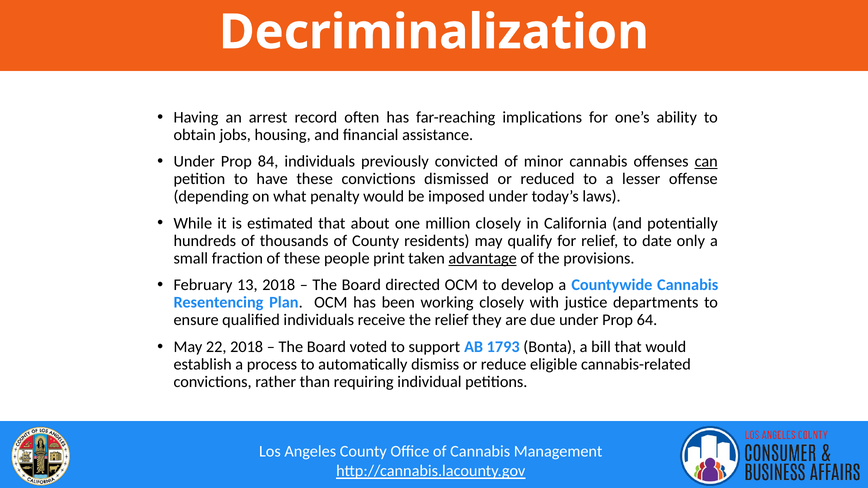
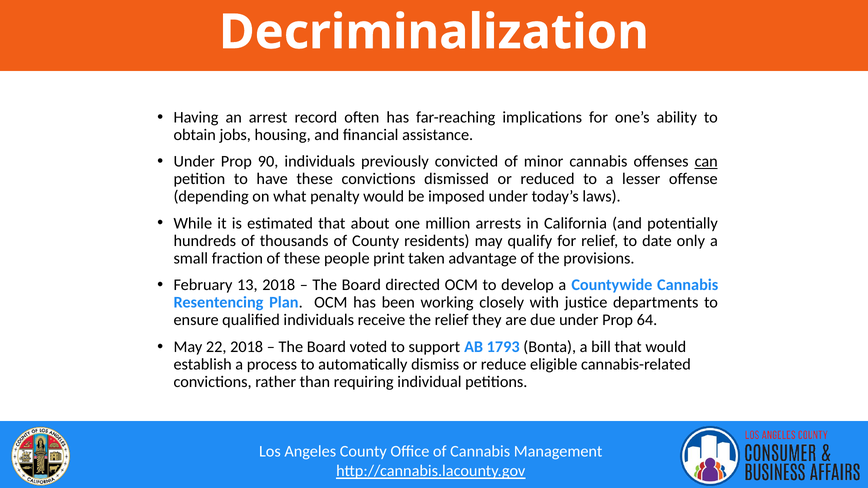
84: 84 -> 90
million closely: closely -> arrests
advantage underline: present -> none
